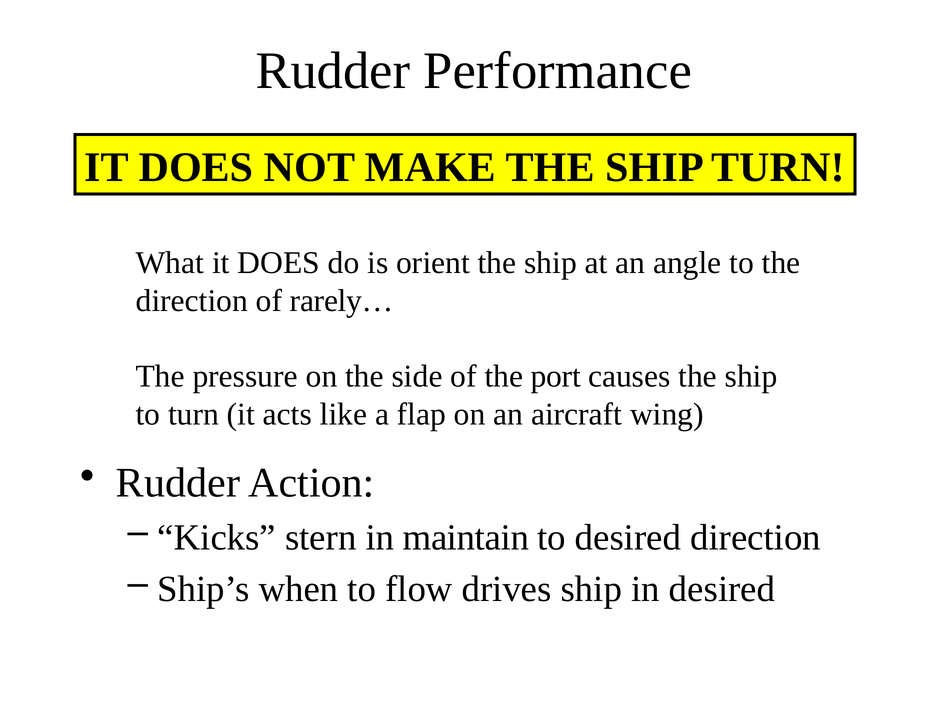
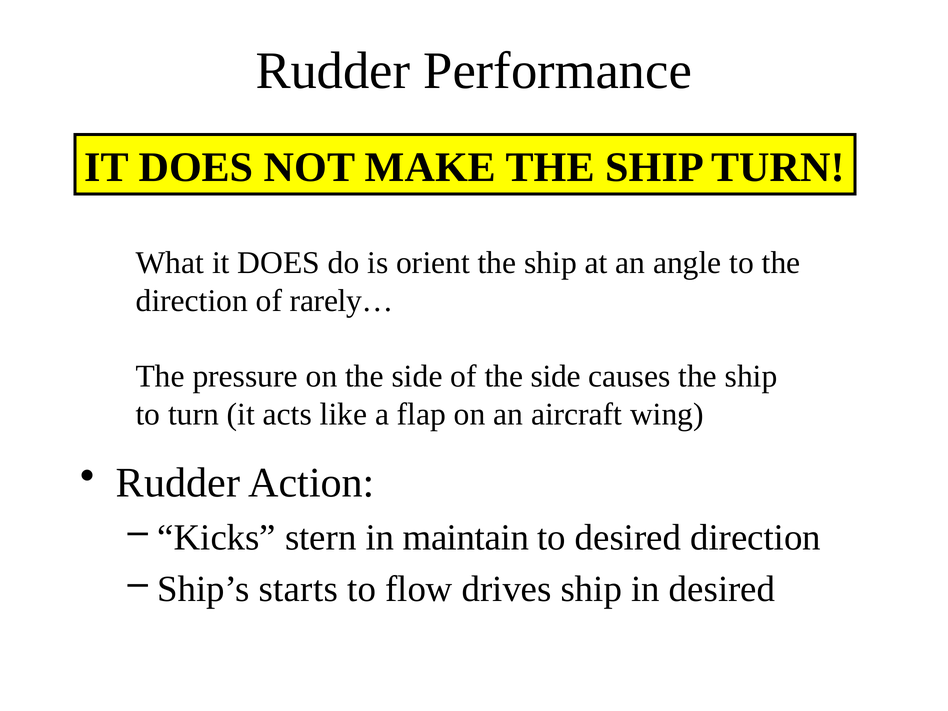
of the port: port -> side
when: when -> starts
